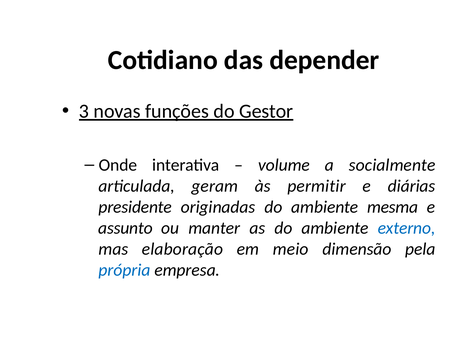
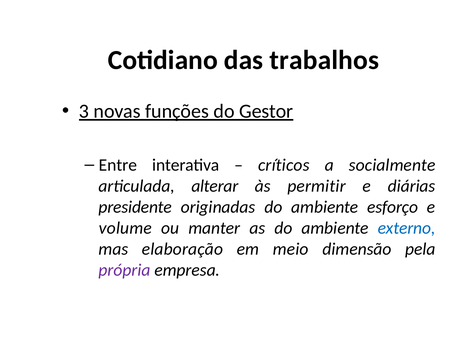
depender: depender -> trabalhos
Onde: Onde -> Entre
volume: volume -> críticos
geram: geram -> alterar
mesma: mesma -> esforço
assunto: assunto -> volume
própria colour: blue -> purple
